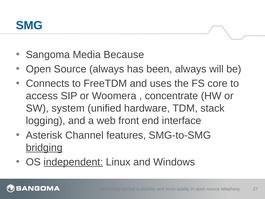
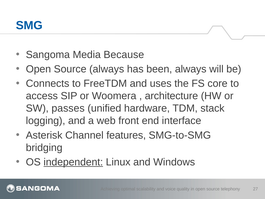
concentrate: concentrate -> architecture
system: system -> passes
bridging underline: present -> none
